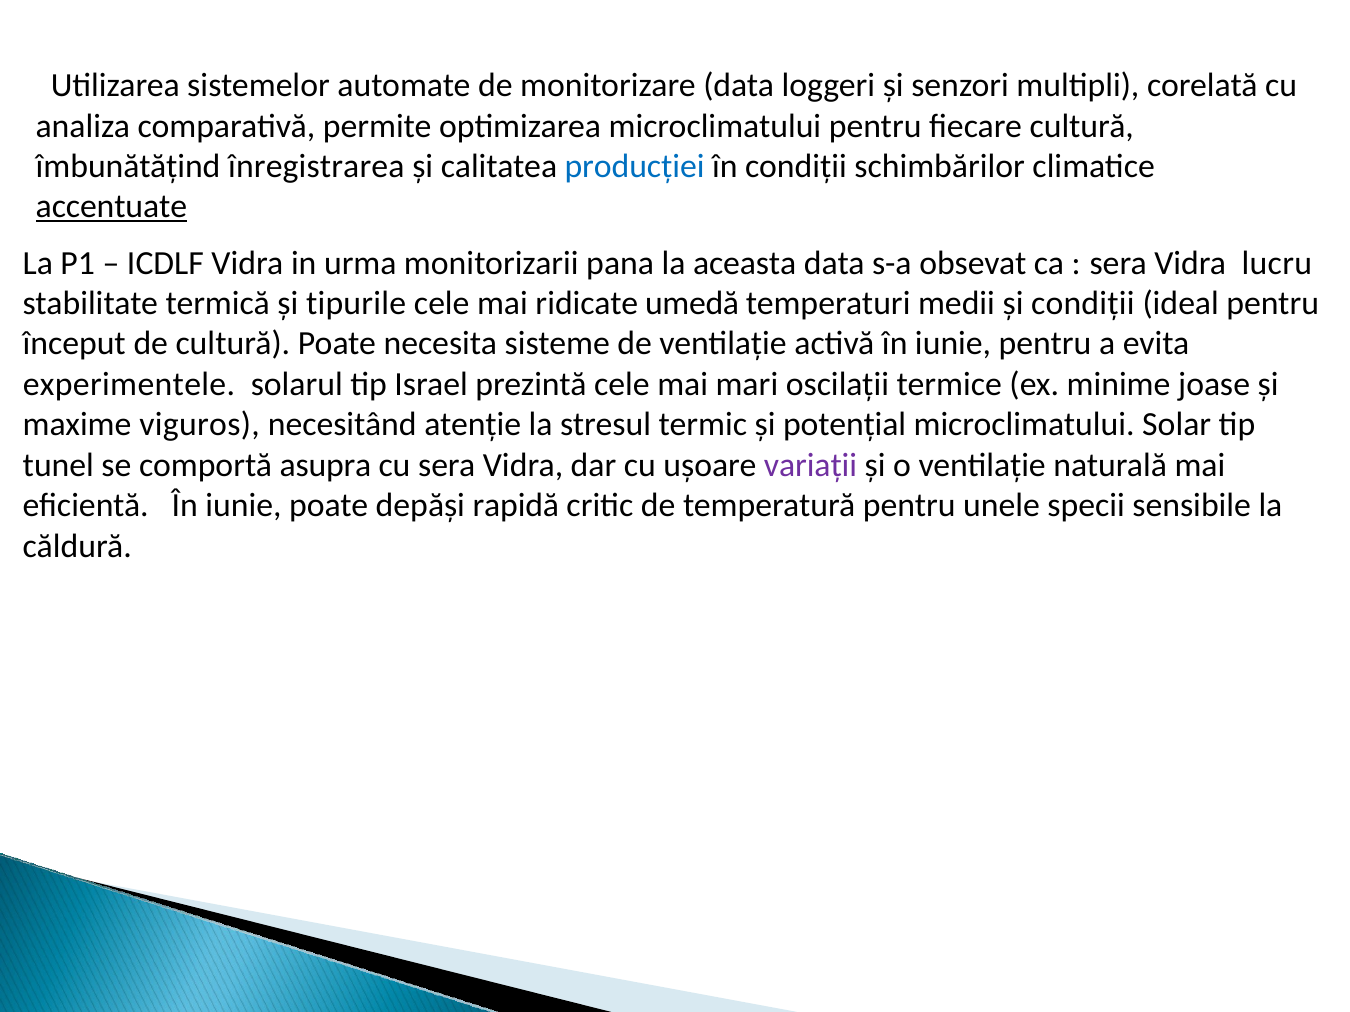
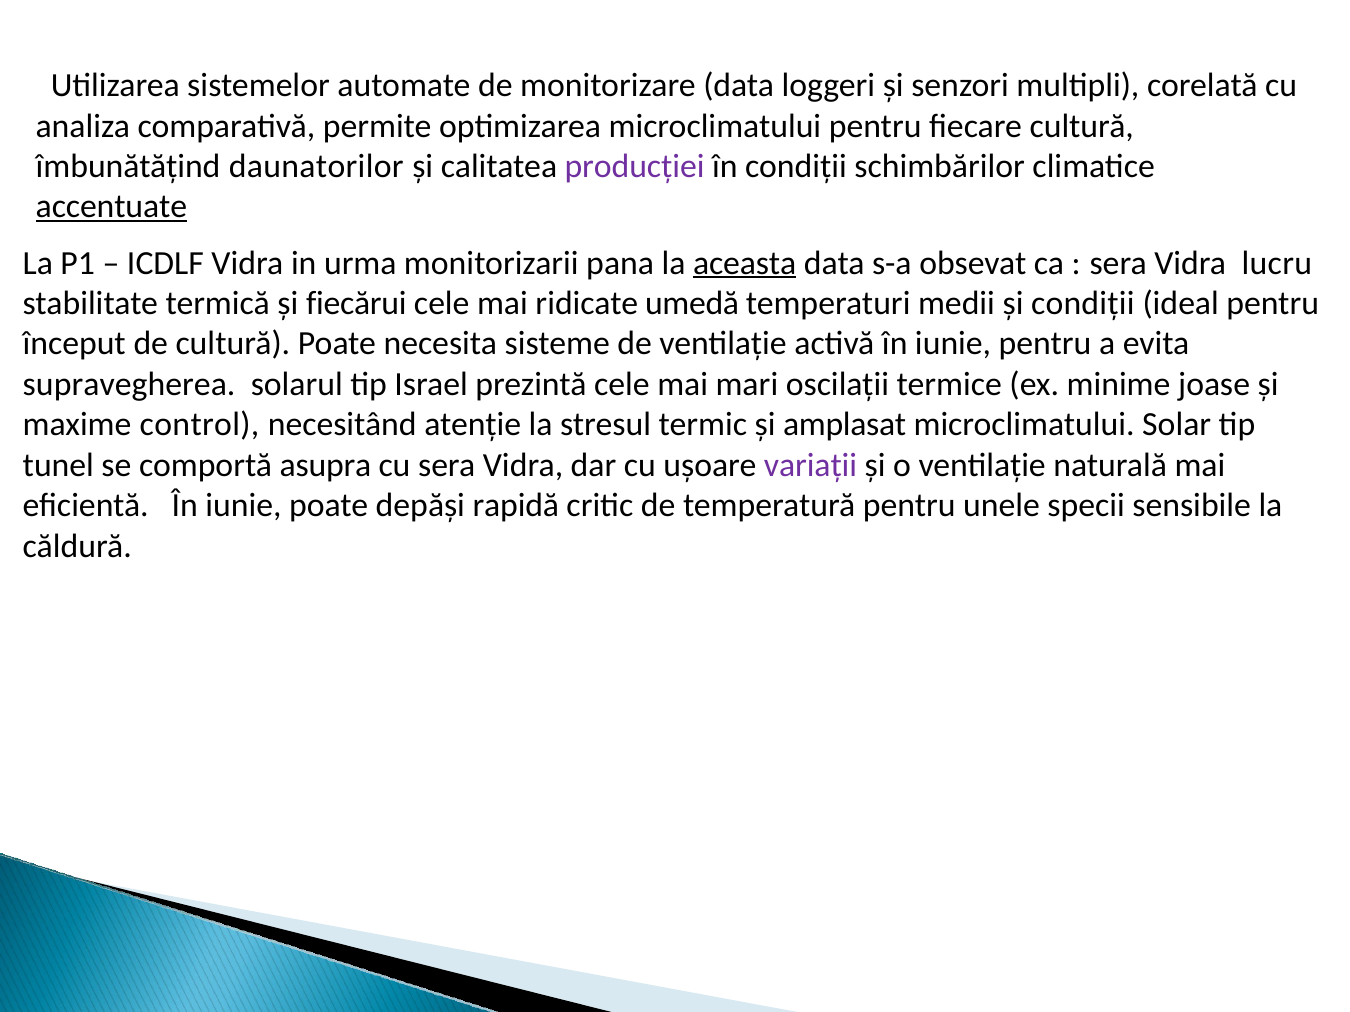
înregistrarea: înregistrarea -> daunatorilor
producției colour: blue -> purple
aceasta underline: none -> present
tipurile: tipurile -> fiecărui
experimentele: experimentele -> supravegherea
viguros: viguros -> control
potențial: potențial -> amplasat
